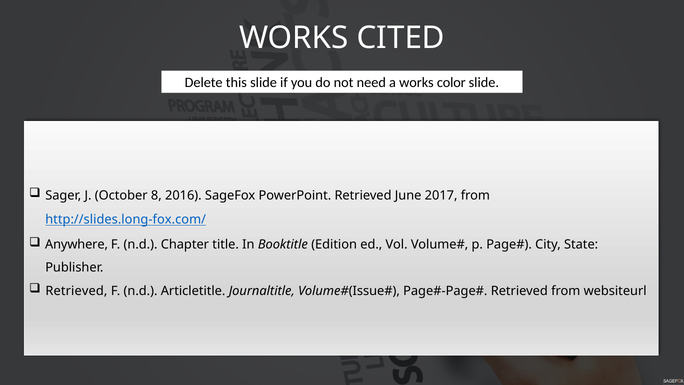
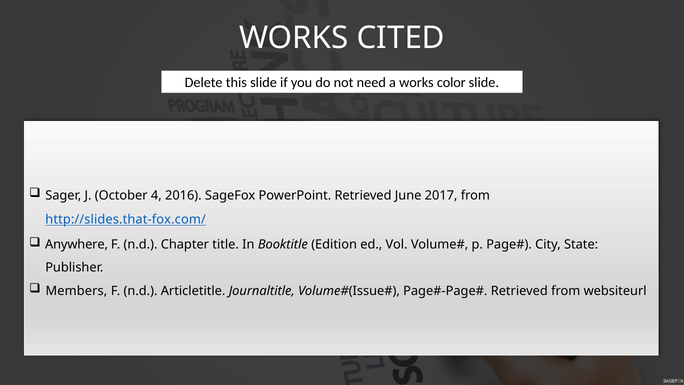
8: 8 -> 4
http://slides.long-fox.com/: http://slides.long-fox.com/ -> http://slides.that-fox.com/
Retrieved at (76, 291): Retrieved -> Members
